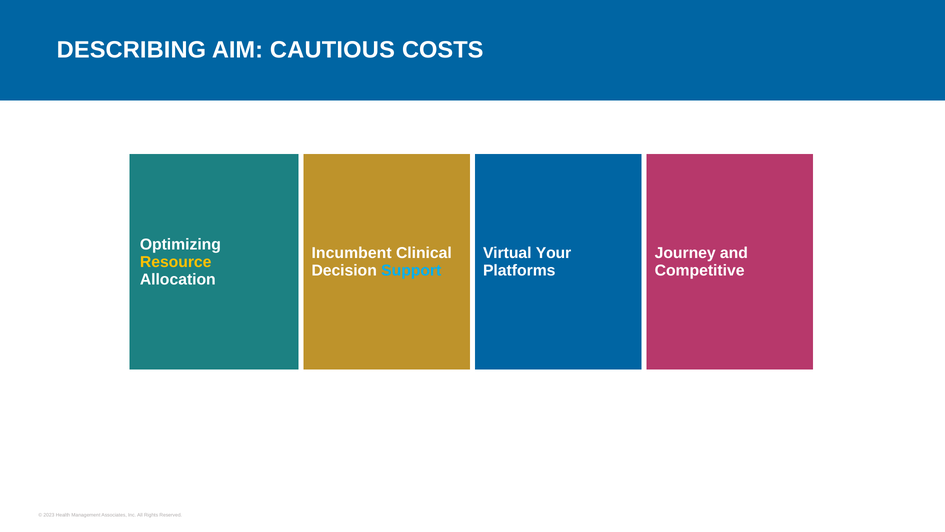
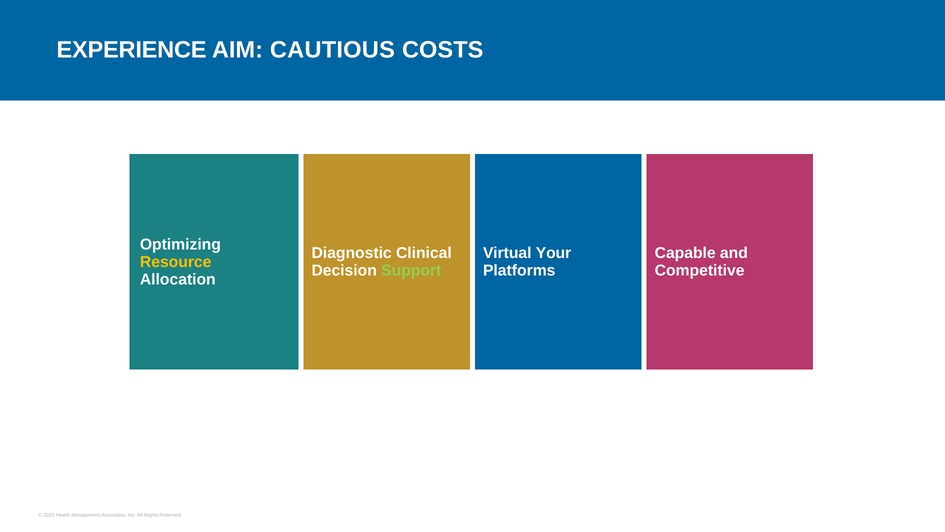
DESCRIBING: DESCRIBING -> EXPERIENCE
Incumbent: Incumbent -> Diagnostic
Journey: Journey -> Capable
Support colour: light blue -> light green
